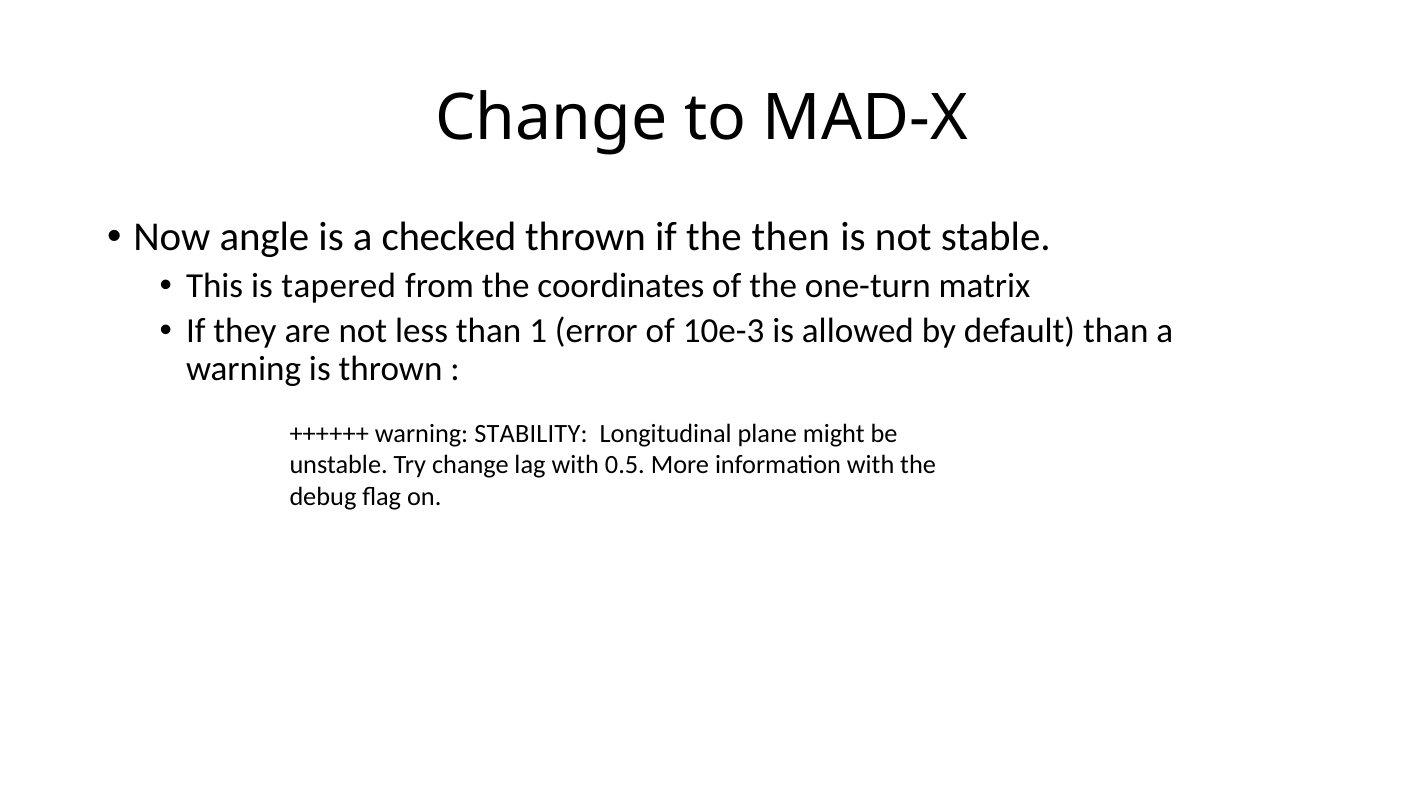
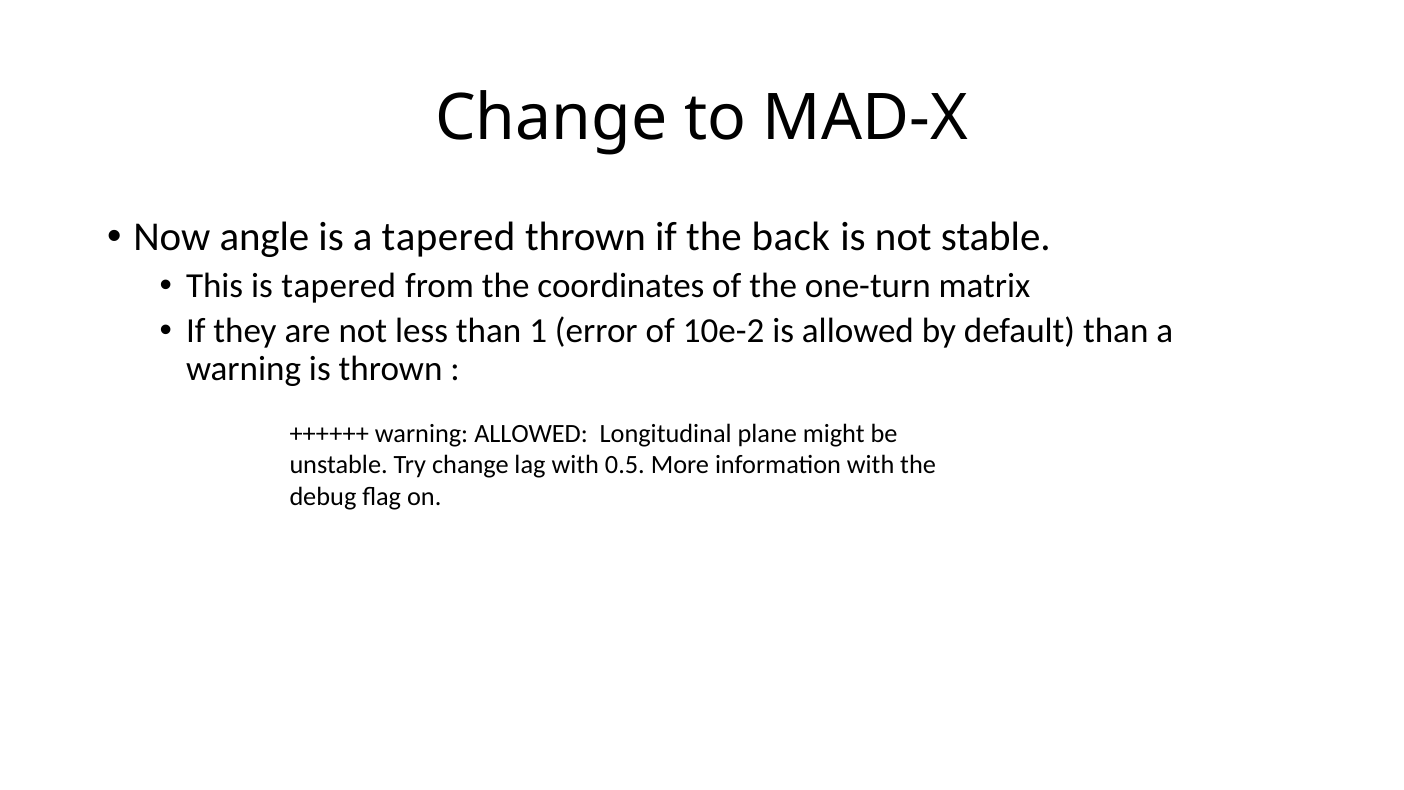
a checked: checked -> tapered
then: then -> back
10e-3: 10e-3 -> 10e-2
warning STABILITY: STABILITY -> ALLOWED
